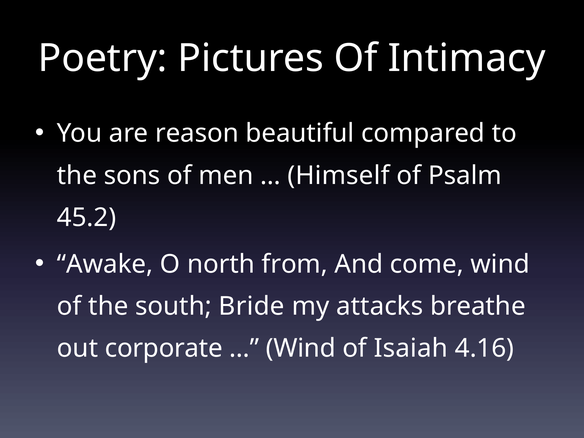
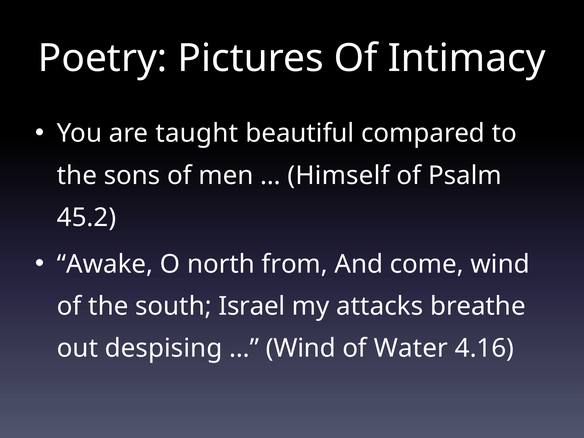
reason: reason -> taught
Bride: Bride -> Israel
corporate: corporate -> despising
Isaiah: Isaiah -> Water
